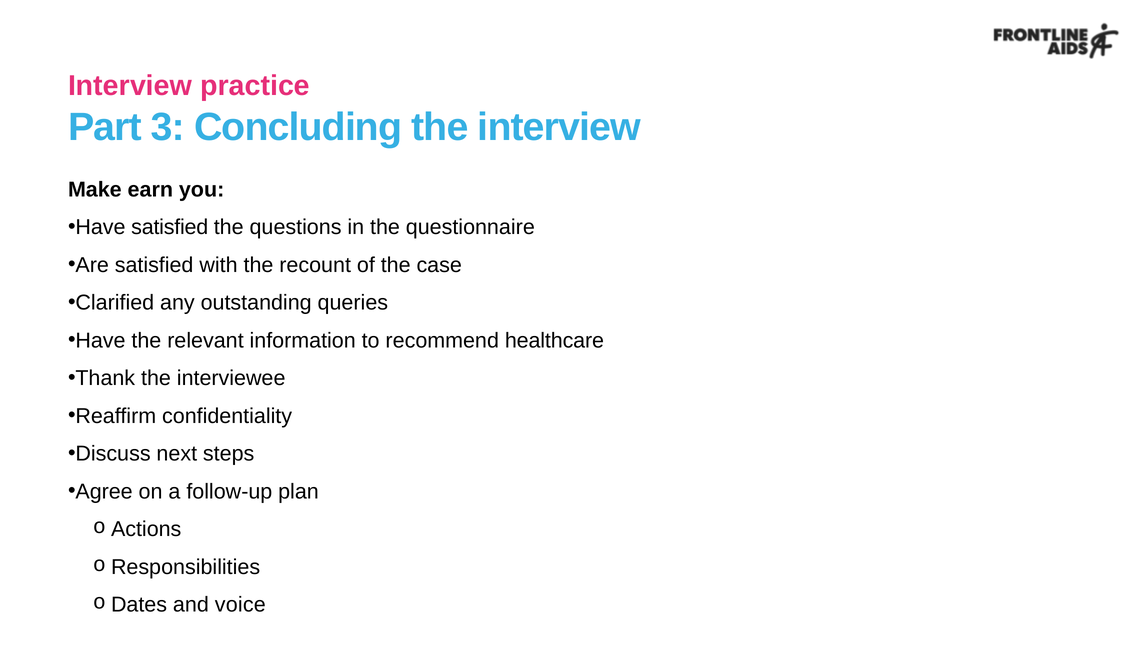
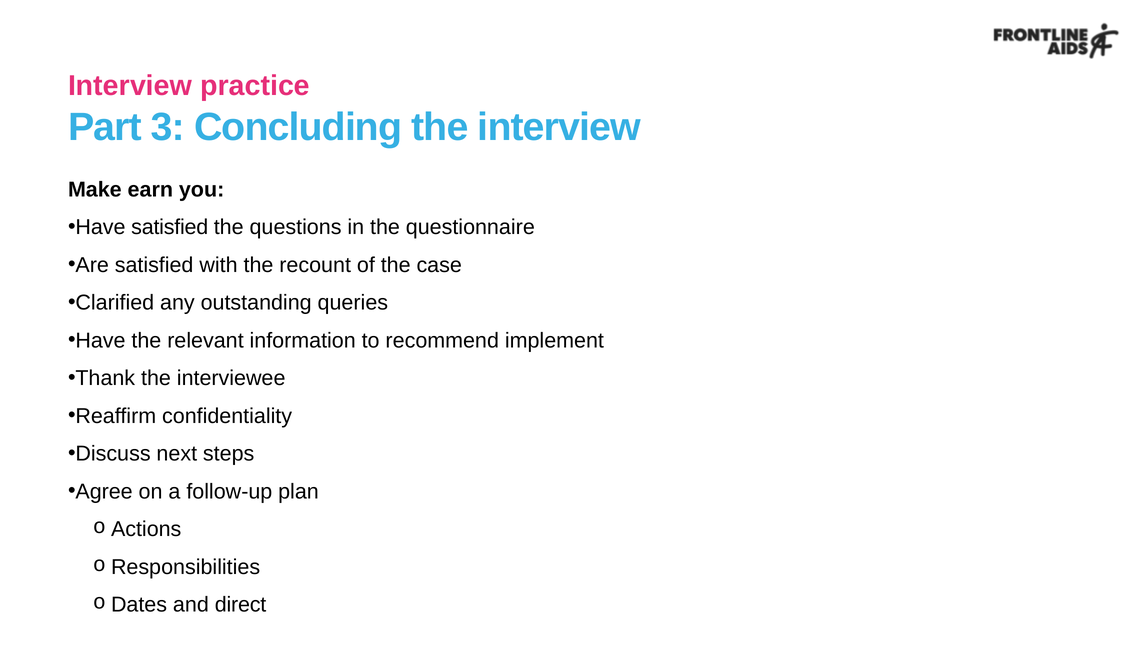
healthcare: healthcare -> implement
voice: voice -> direct
